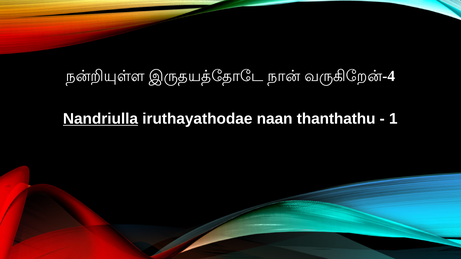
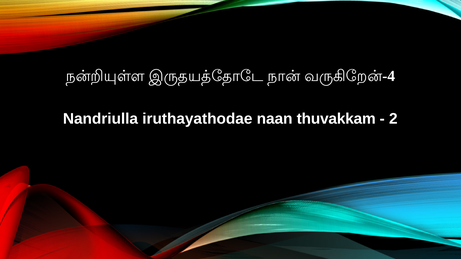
Nandriulla underline: present -> none
thanthathu: thanthathu -> thuvakkam
1: 1 -> 2
